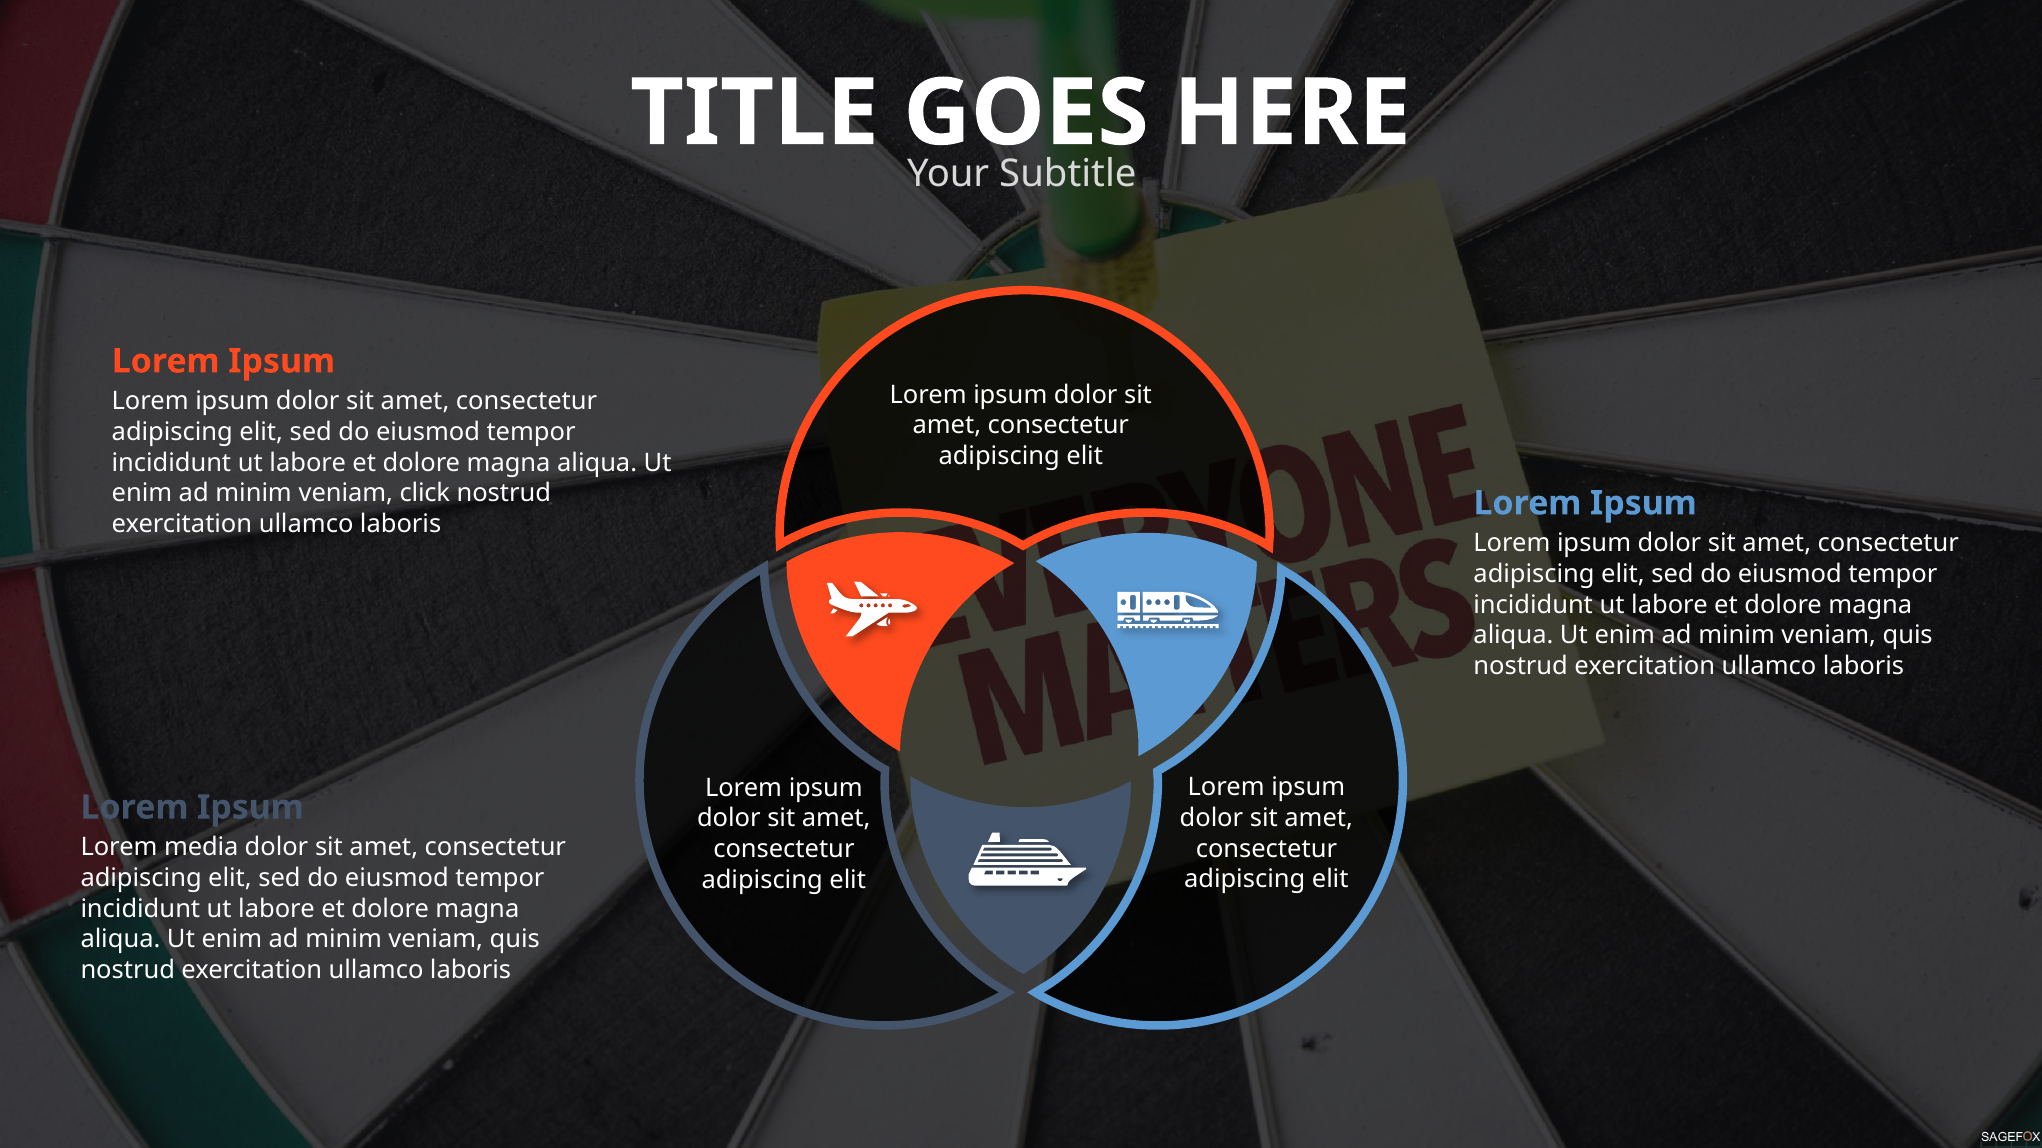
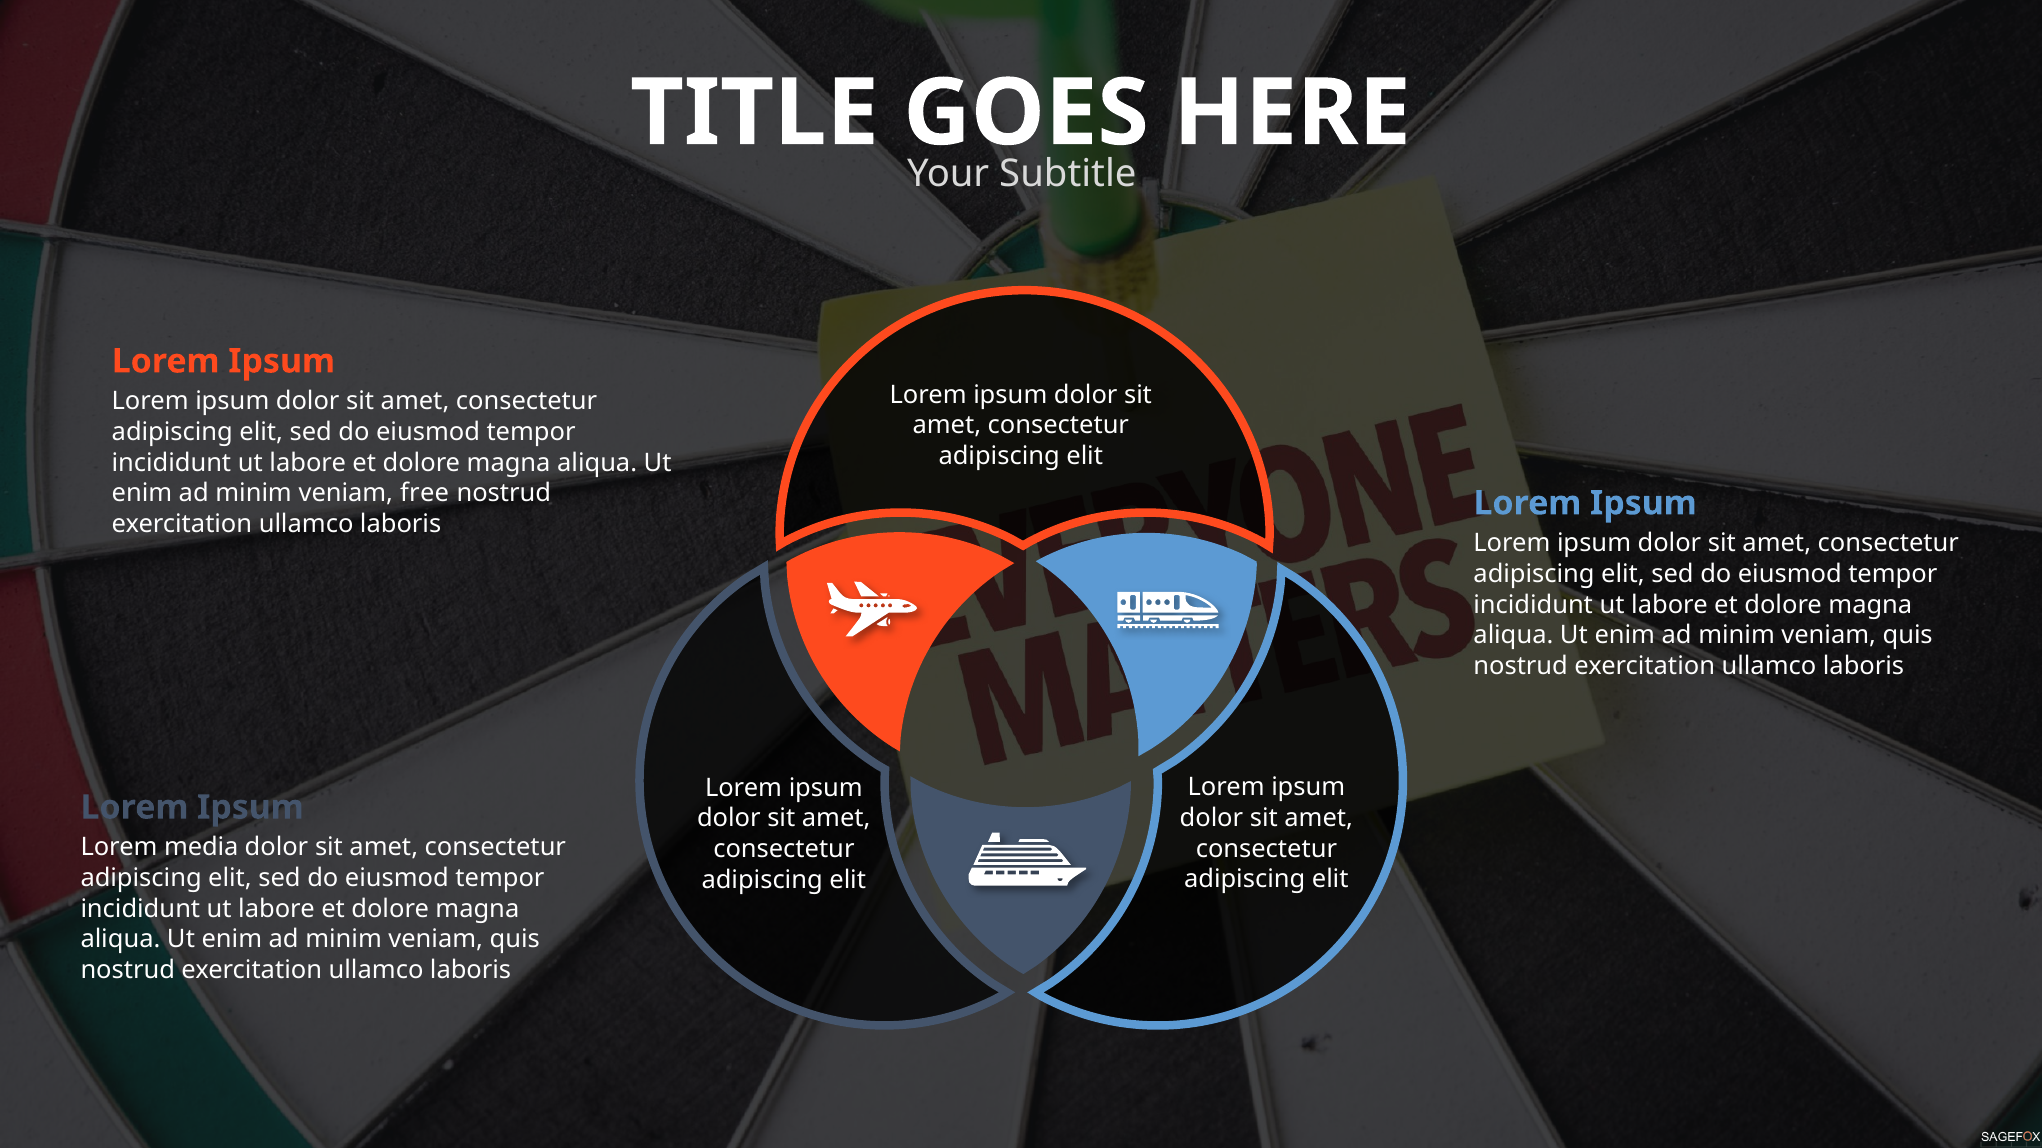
click: click -> free
